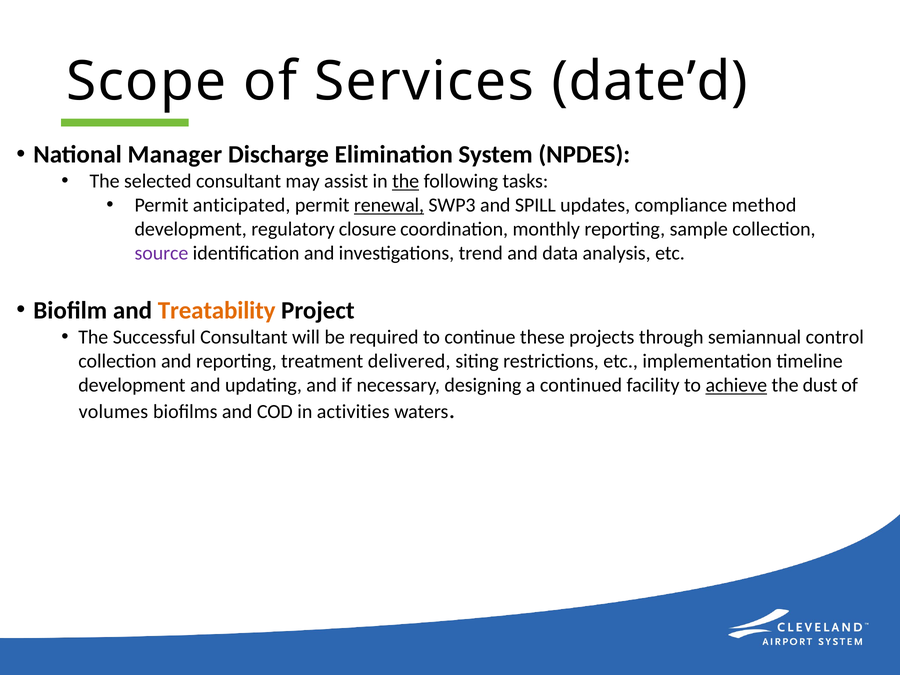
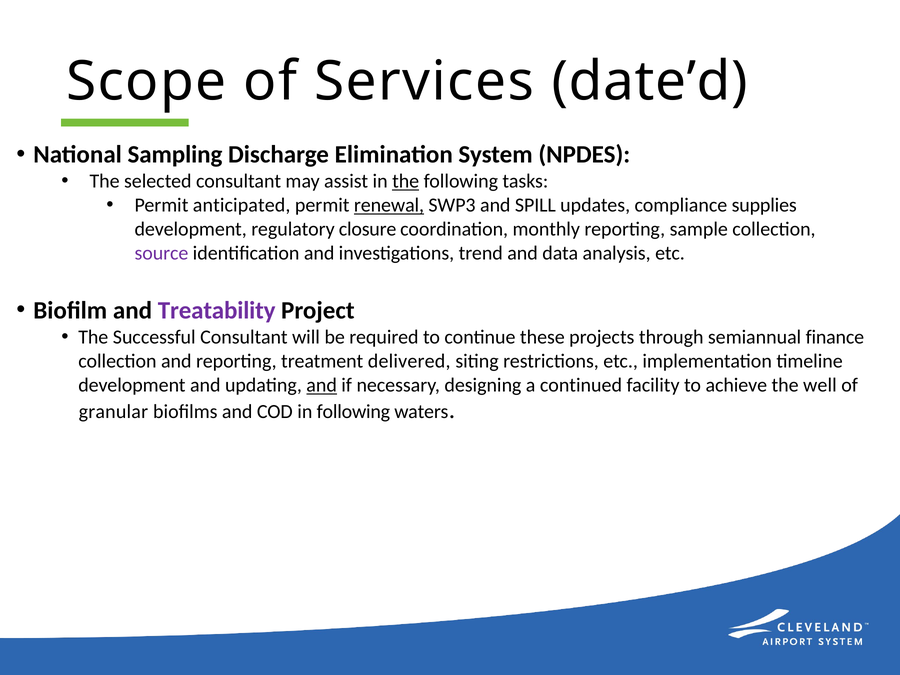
Manager: Manager -> Sampling
method: method -> supplies
Treatability colour: orange -> purple
control: control -> finance
and at (322, 385) underline: none -> present
achieve underline: present -> none
dust: dust -> well
volumes: volumes -> granular
in activities: activities -> following
